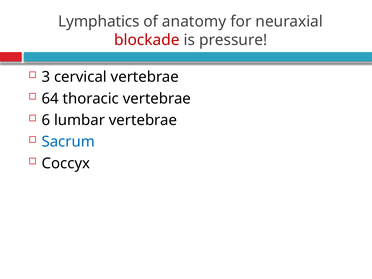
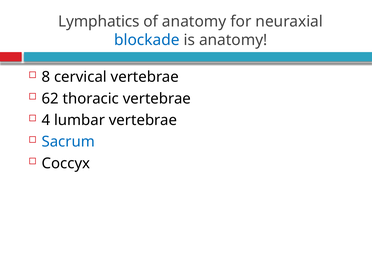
blockade colour: red -> blue
is pressure: pressure -> anatomy
3: 3 -> 8
64: 64 -> 62
6: 6 -> 4
